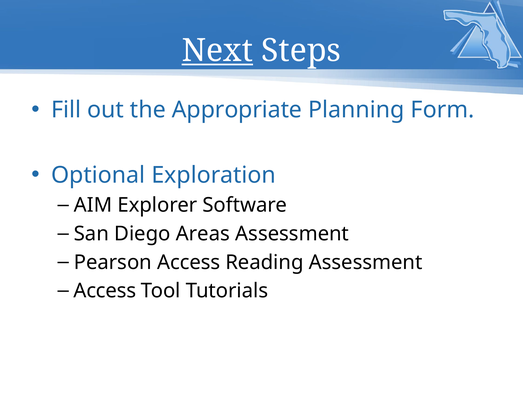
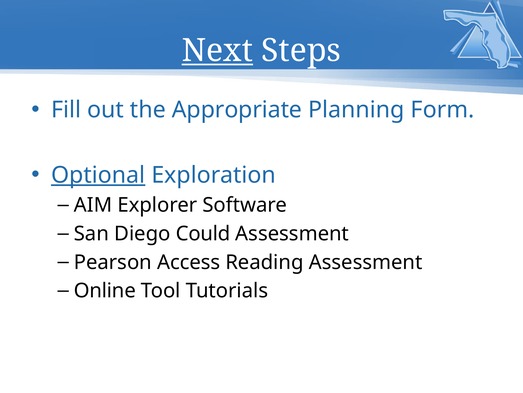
Optional underline: none -> present
Areas: Areas -> Could
Access at (105, 290): Access -> Online
